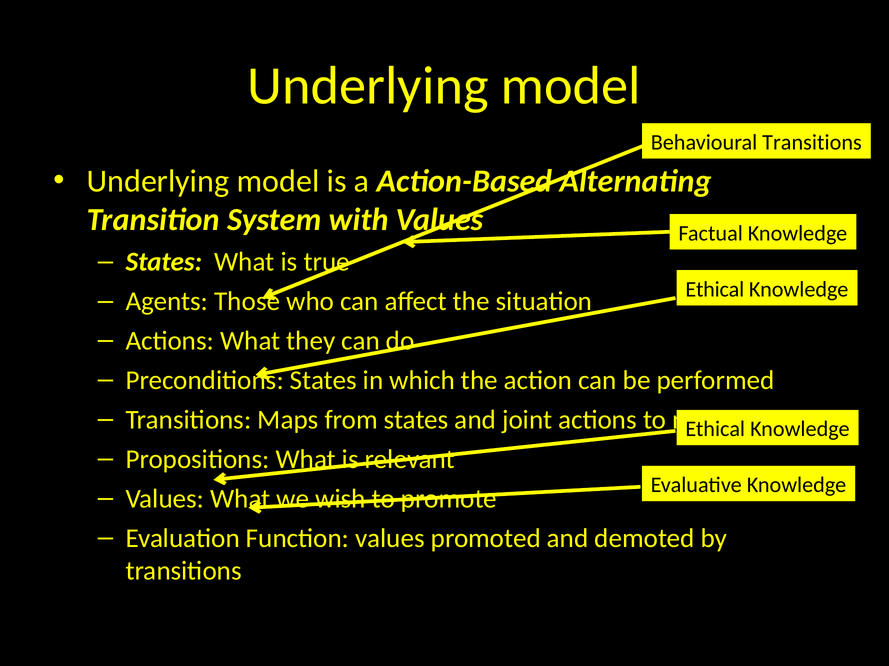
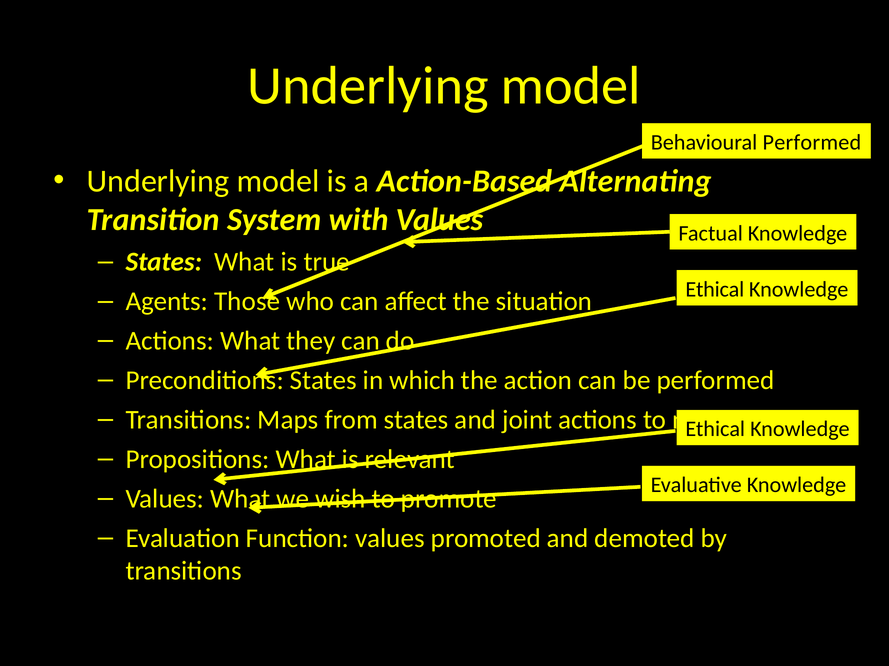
Behavioural Transitions: Transitions -> Performed
